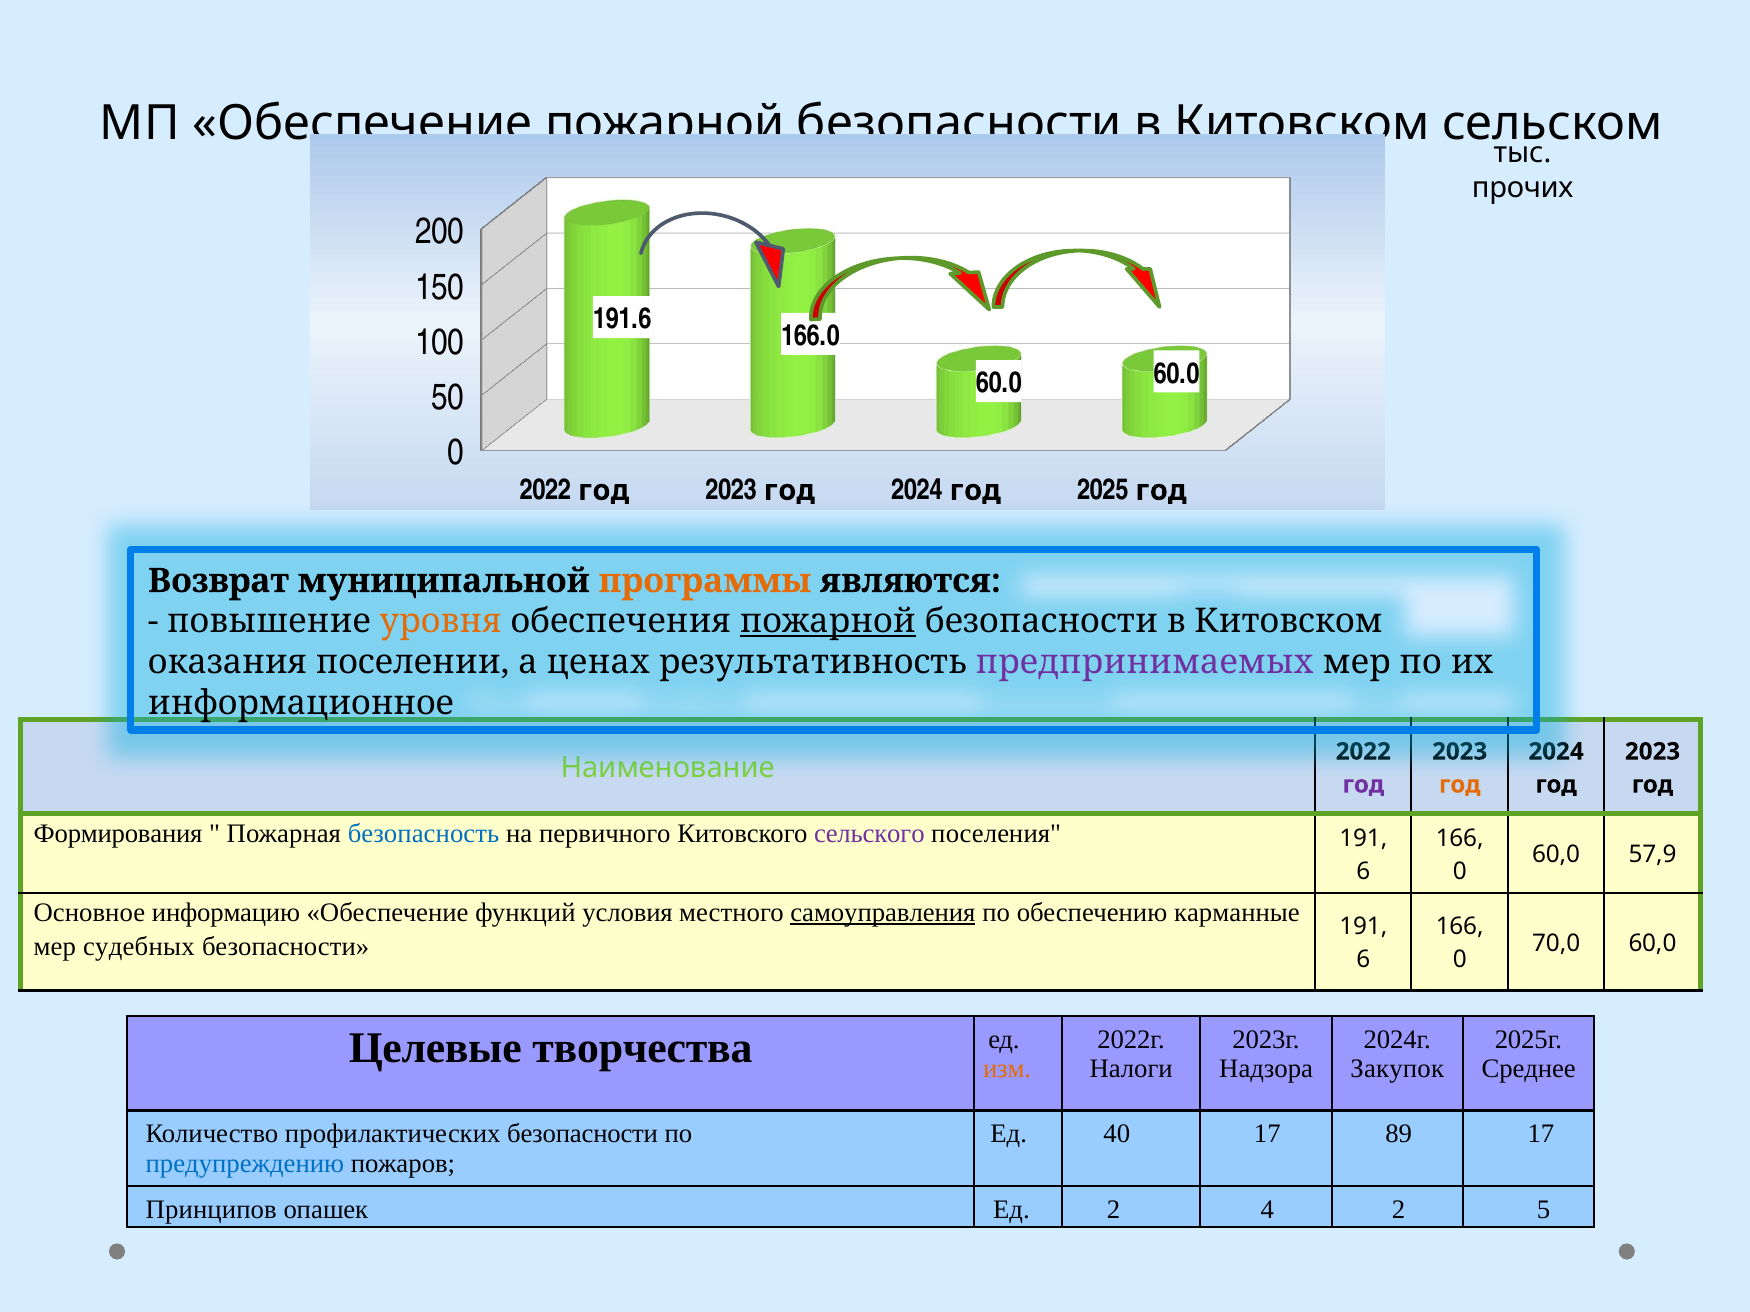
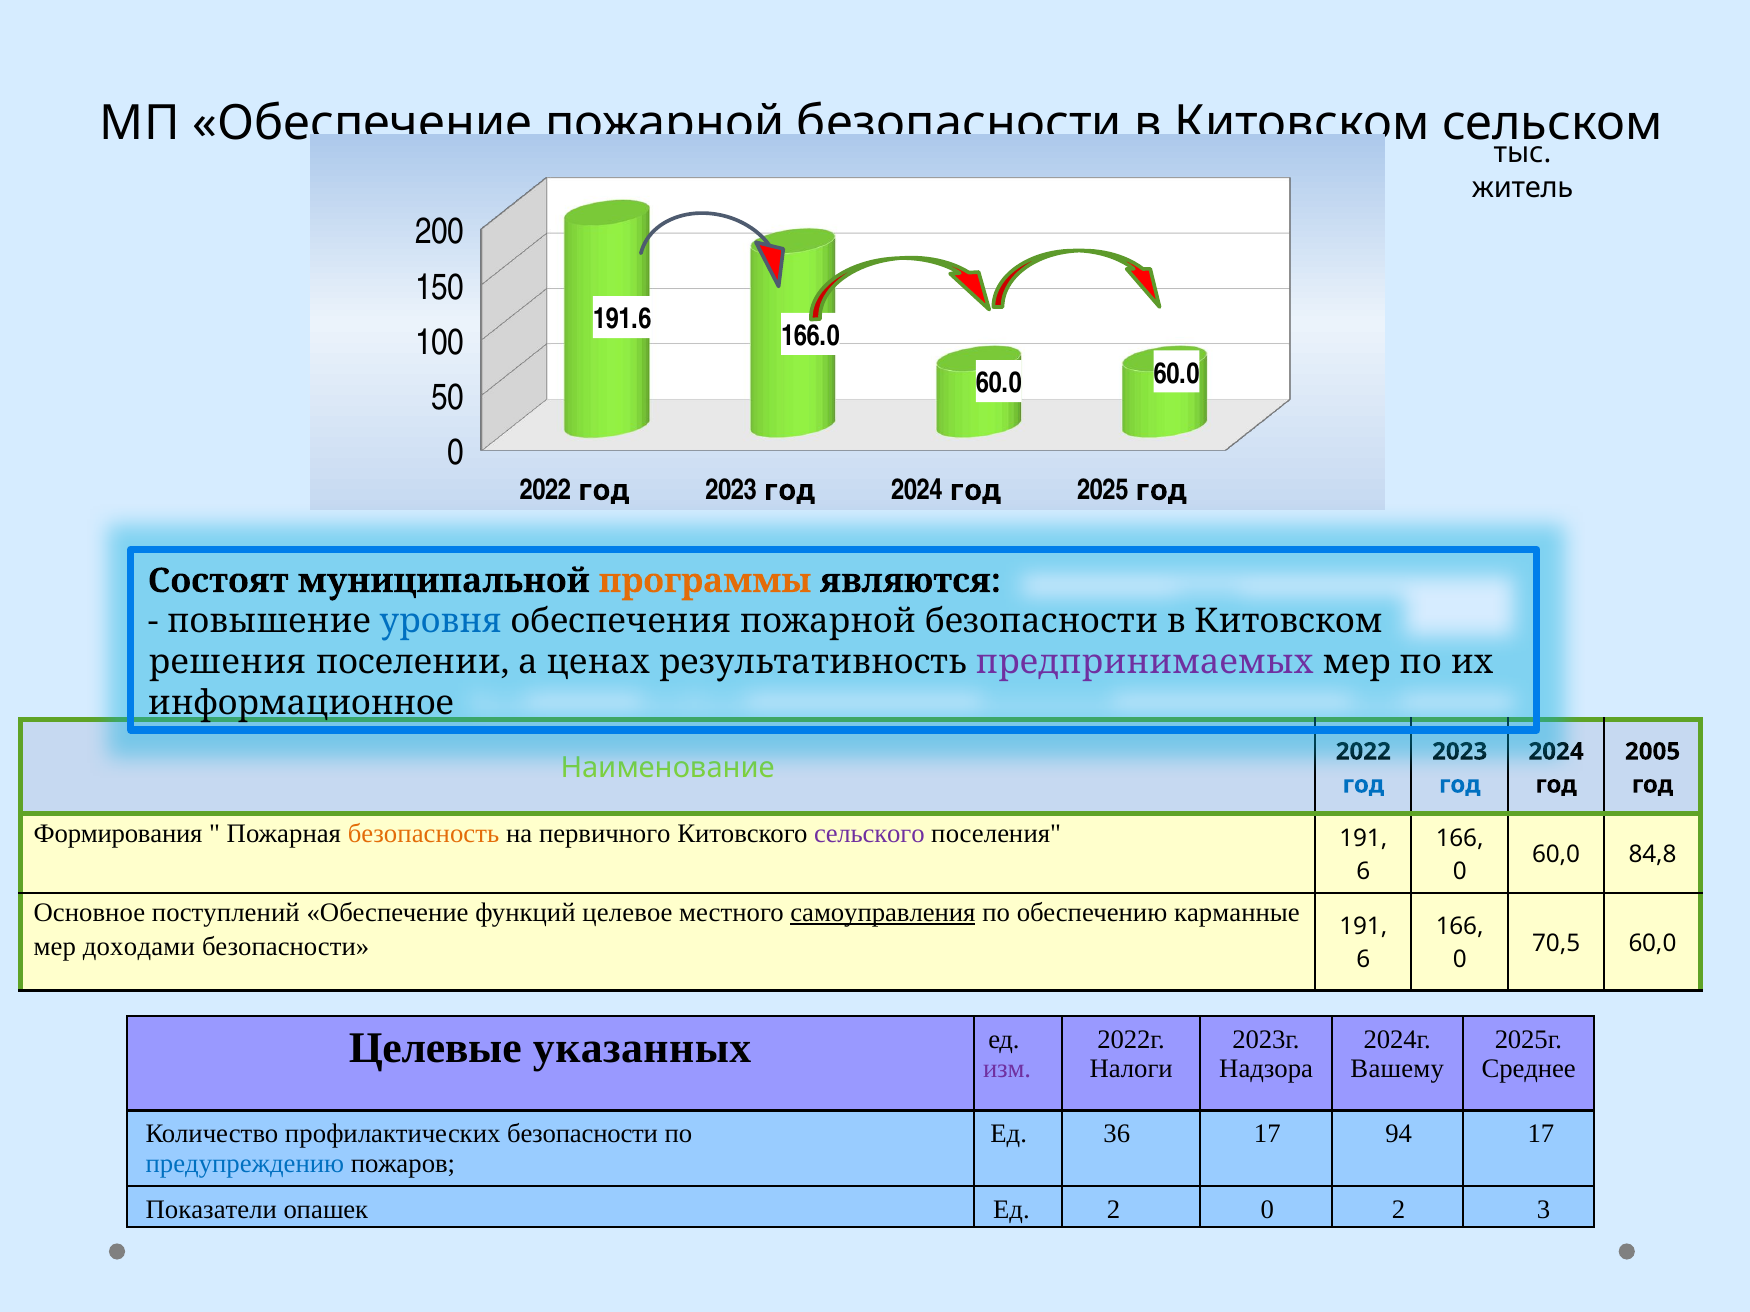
прочих: прочих -> житель
Возврат: Возврат -> Состоят
уровня colour: orange -> blue
пожарной at (828, 622) underline: present -> none
оказания: оказания -> решения
2023 at (1653, 752): 2023 -> 2005
год at (1363, 785) colour: purple -> blue
год at (1460, 785) colour: orange -> blue
безопасность colour: blue -> orange
57,9: 57,9 -> 84,8
информацию: информацию -> поступлений
условия: условия -> целевое
судебных: судебных -> доходами
70,0: 70,0 -> 70,5
творчества: творчества -> указанных
изм colour: orange -> purple
Закупок: Закупок -> Вашему
40: 40 -> 36
89: 89 -> 94
Принципов: Принципов -> Показатели
2 4: 4 -> 0
5: 5 -> 3
